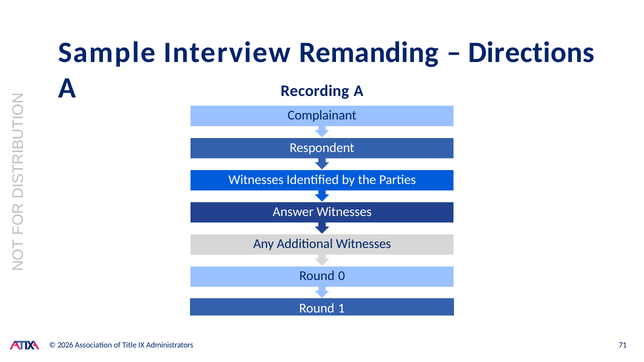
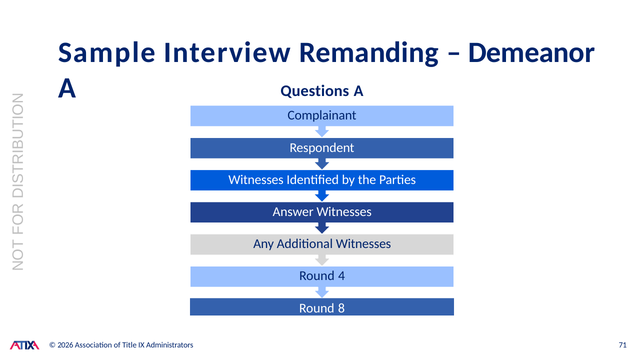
Directions: Directions -> Demeanor
Recording: Recording -> Questions
0: 0 -> 4
1: 1 -> 8
